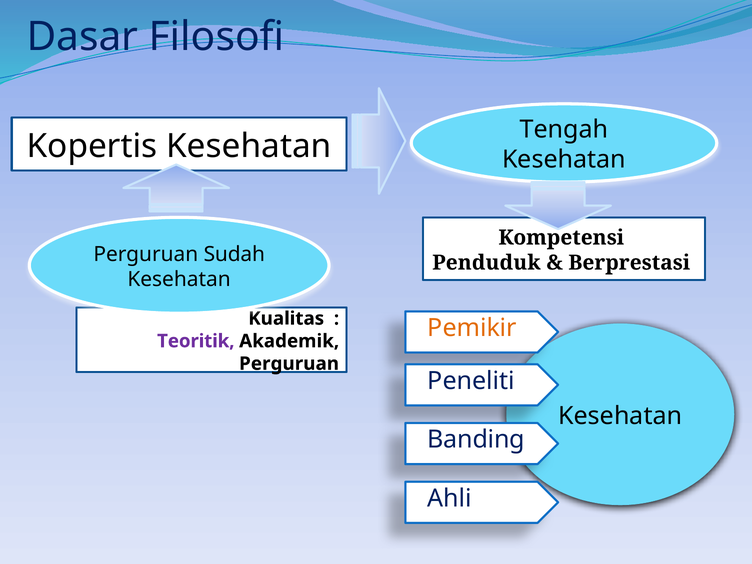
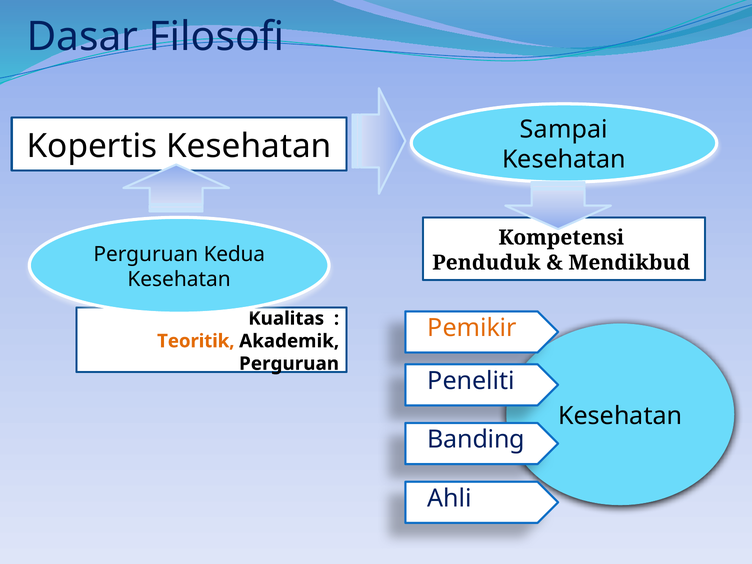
Tengah: Tengah -> Sampai
Sudah: Sudah -> Kedua
Berprestasi: Berprestasi -> Mendikbud
Teoritik colour: purple -> orange
